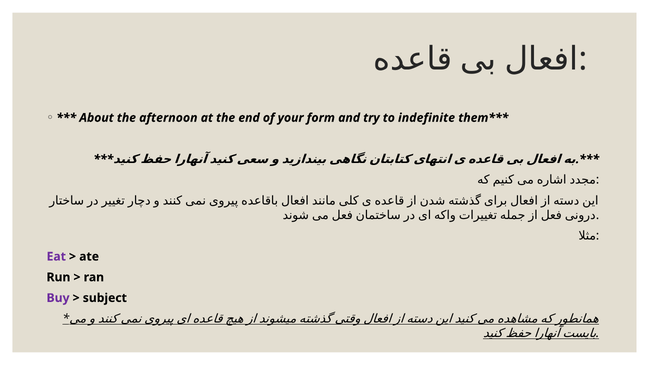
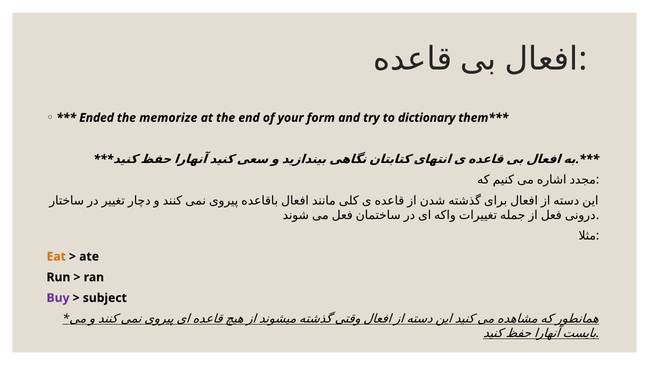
About: About -> Ended
afternoon: afternoon -> memorize
indefinite: indefinite -> dictionary
Eat colour: purple -> orange
